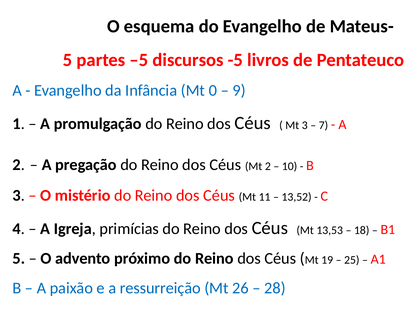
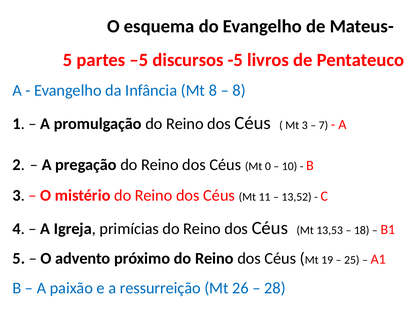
Mt 0: 0 -> 8
9 at (239, 90): 9 -> 8
Mt 2: 2 -> 0
